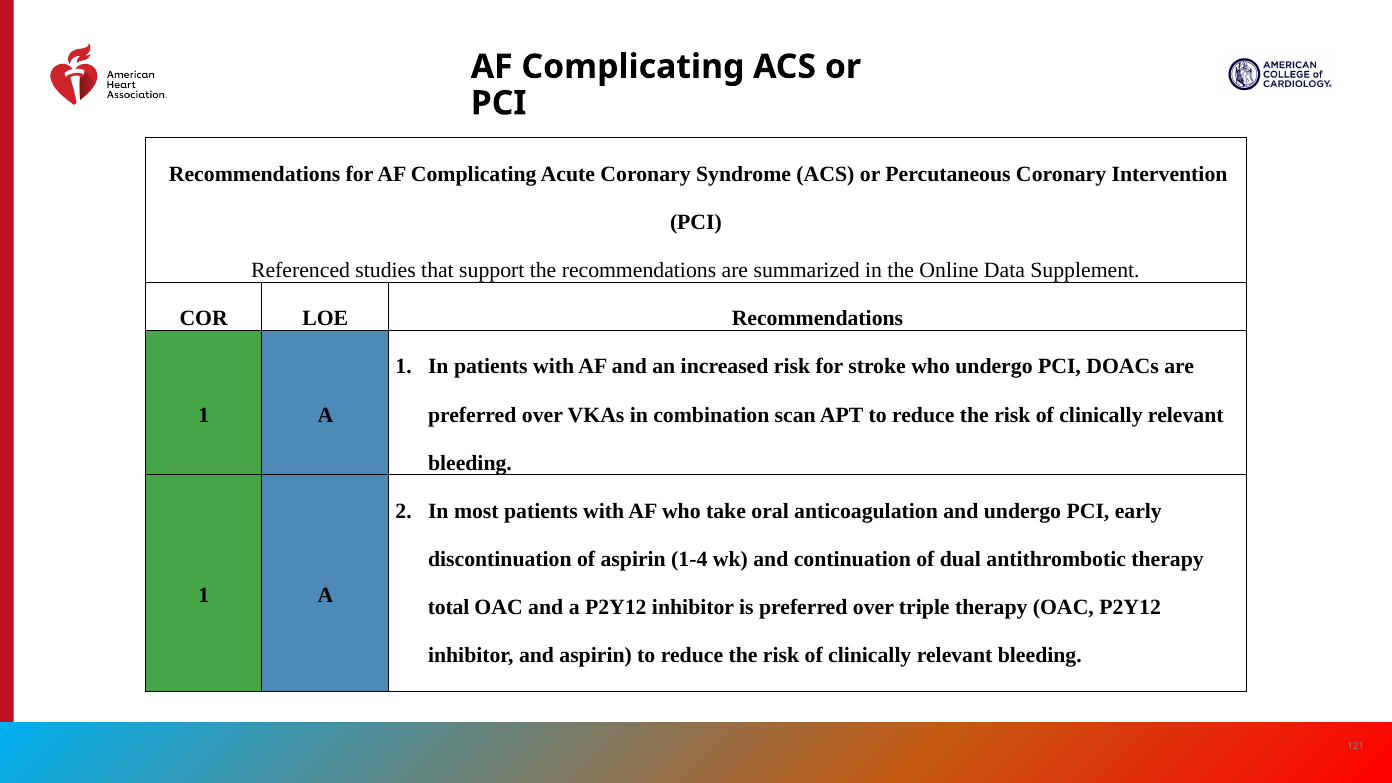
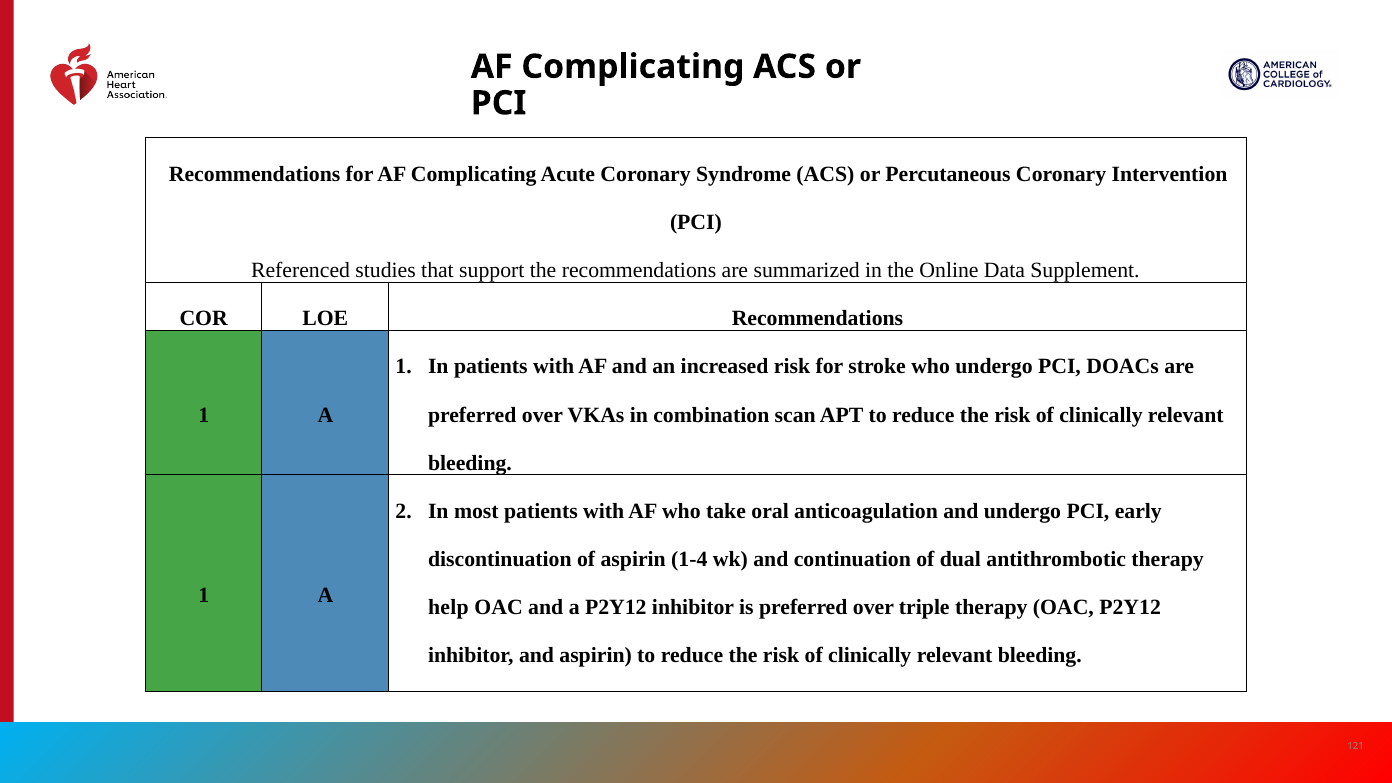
total: total -> help
